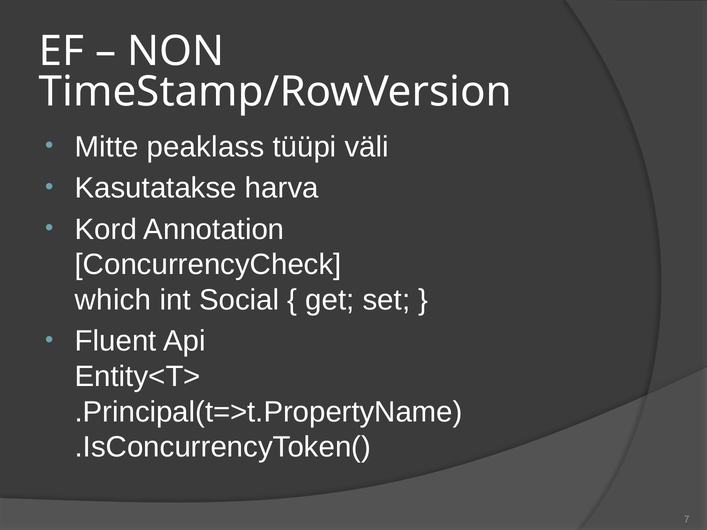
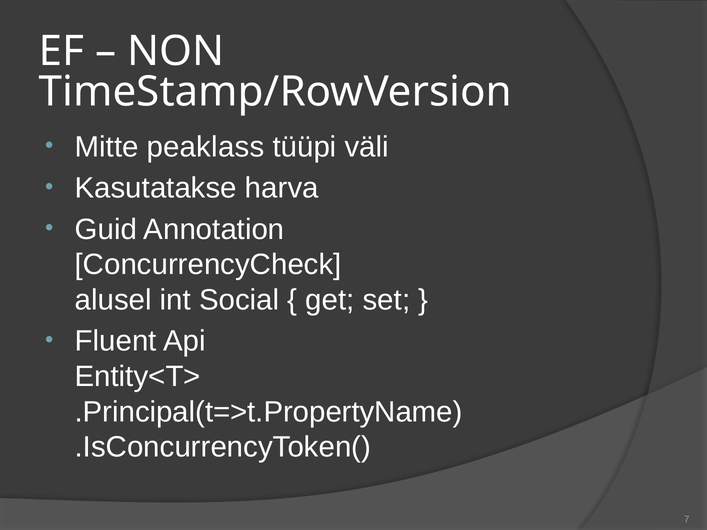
Kord: Kord -> Guid
which: which -> alusel
